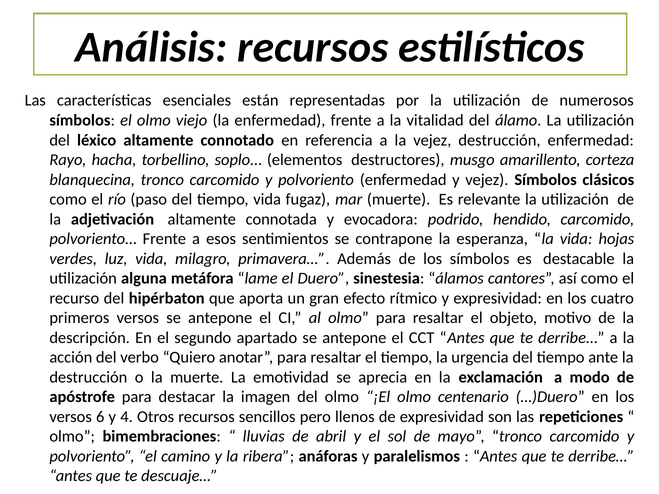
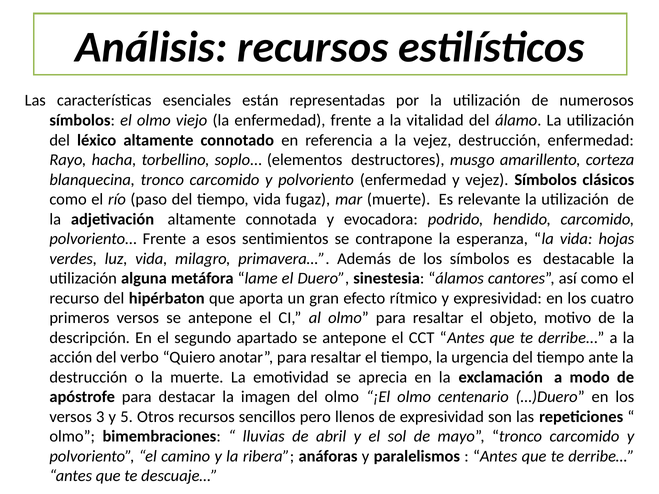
6: 6 -> 3
4: 4 -> 5
